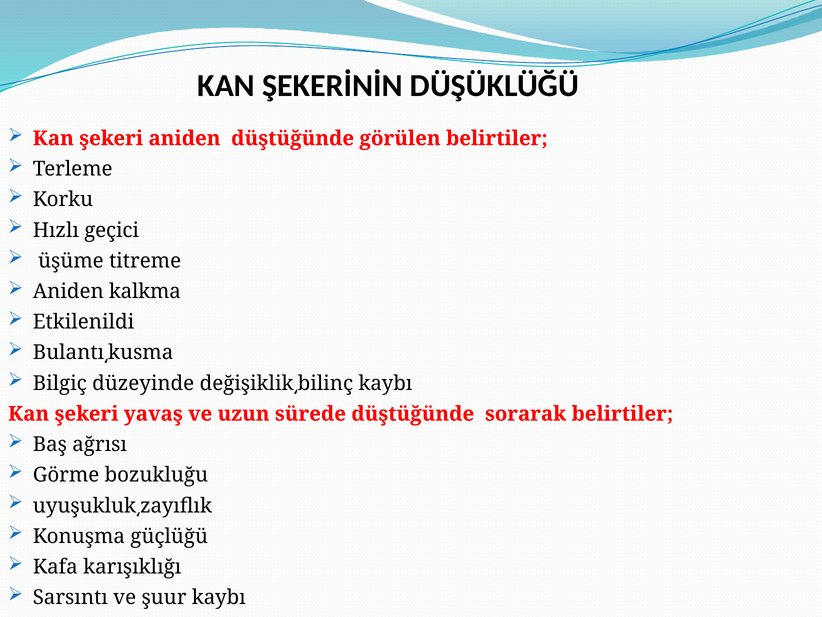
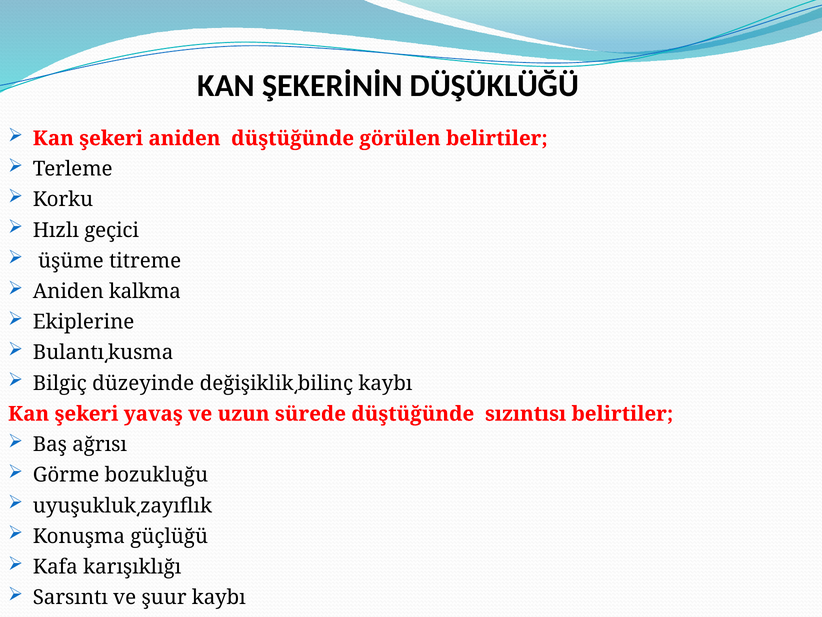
Etkilenildi: Etkilenildi -> Ekiplerine
sorarak: sorarak -> sızıntısı
